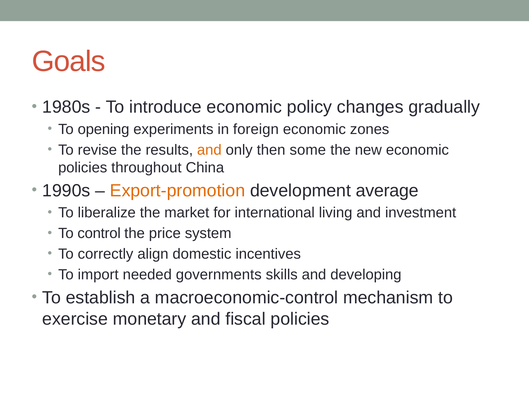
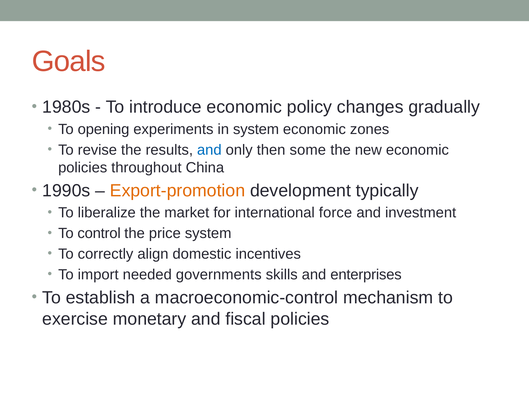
in foreign: foreign -> system
and at (209, 150) colour: orange -> blue
average: average -> typically
living: living -> force
developing: developing -> enterprises
